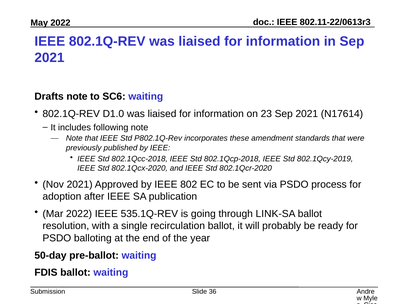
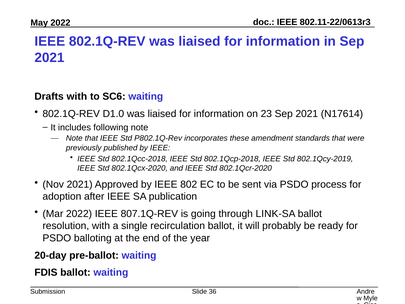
Drafts note: note -> with
535.1Q-REV: 535.1Q-REV -> 807.1Q-REV
50-day: 50-day -> 20-day
